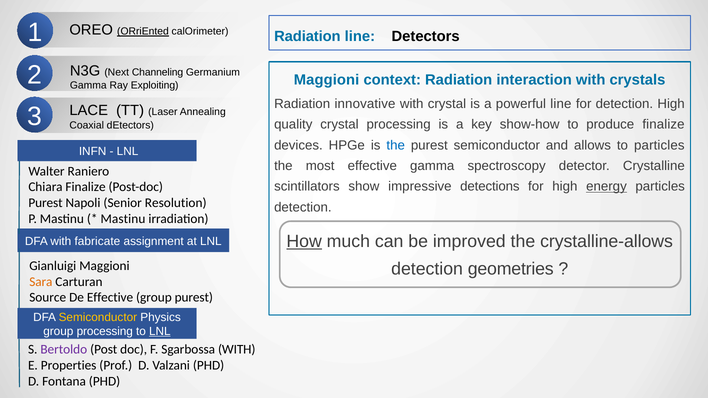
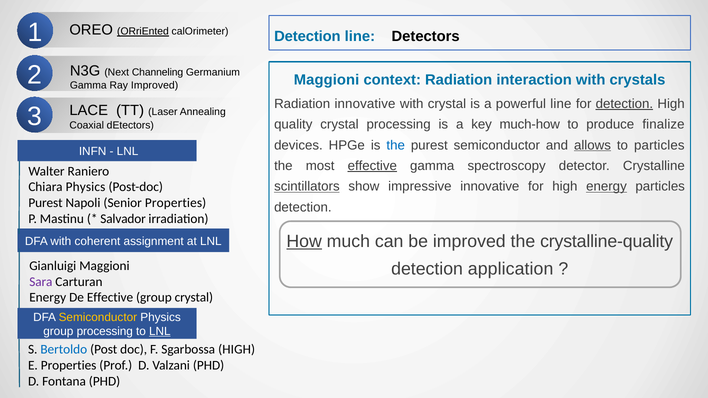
calOrimeter Radiation: Radiation -> Detection
Ray Exploiting: Exploiting -> Improved
detection at (624, 104) underline: none -> present
show-how: show-how -> much-how
allows underline: none -> present
effective at (372, 166) underline: none -> present
scintillators underline: none -> present
impressive detections: detections -> innovative
Chiara Finalize: Finalize -> Physics
Senior Resolution: Resolution -> Properties
Mastinu at (123, 219): Mastinu -> Salvador
crystalline-allows: crystalline-allows -> crystalline-quality
fabricate: fabricate -> coherent
geometries: geometries -> application
Sara colour: orange -> purple
Source at (48, 298): Source -> Energy
group purest: purest -> crystal
Bertoldo colour: purple -> blue
Sgarbossa WITH: WITH -> HIGH
